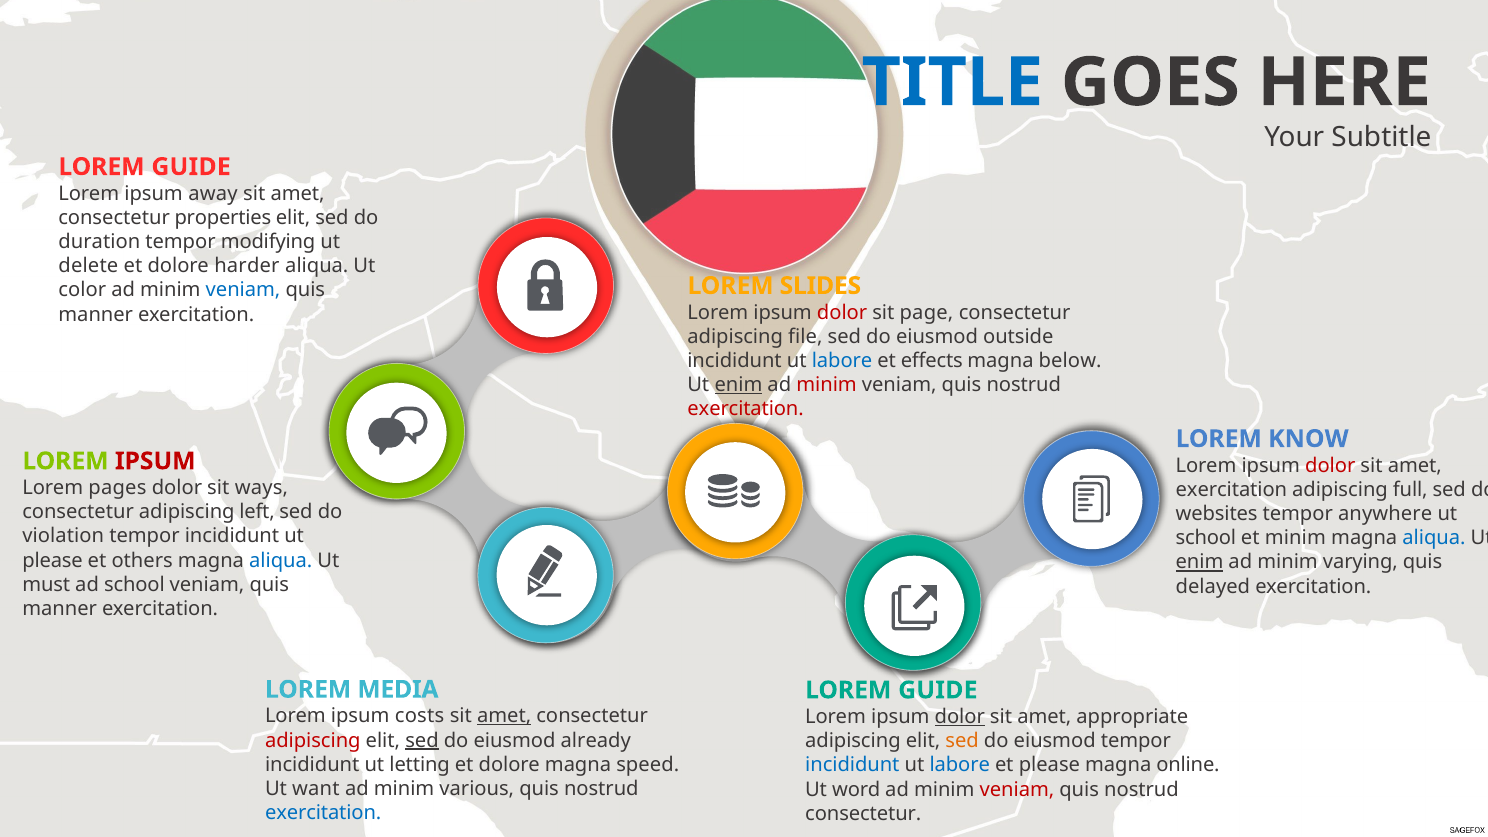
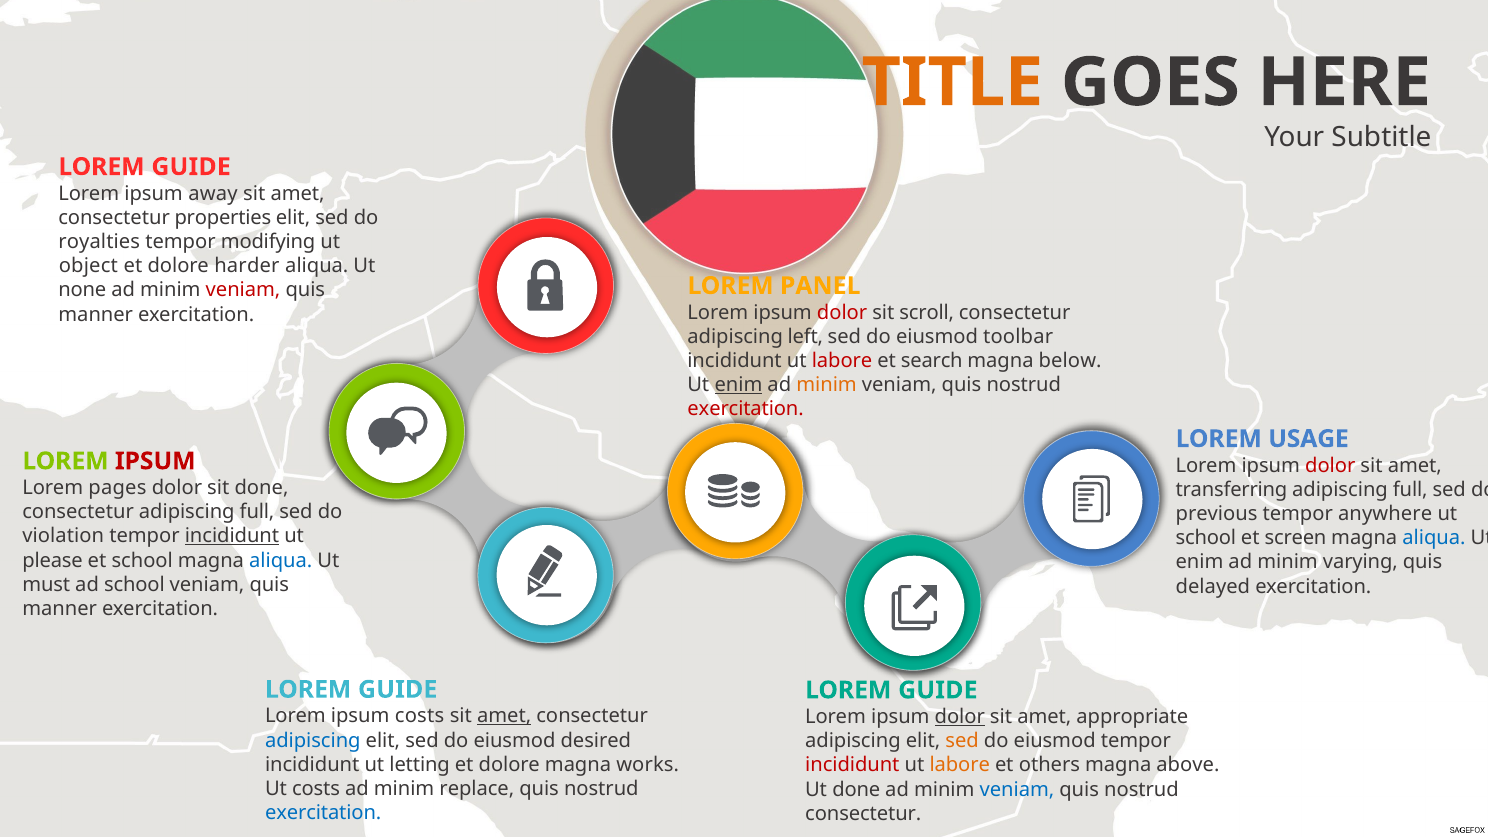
TITLE colour: blue -> orange
duration: duration -> royalties
delete: delete -> object
SLIDES: SLIDES -> PANEL
color: color -> none
veniam at (243, 290) colour: blue -> red
page: page -> scroll
file: file -> left
outside: outside -> toolbar
labore at (842, 361) colour: blue -> red
effects: effects -> search
minim at (827, 385) colour: red -> orange
KNOW: KNOW -> USAGE
sit ways: ways -> done
exercitation at (1231, 490): exercitation -> transferring
consectetur adipiscing left: left -> full
websites: websites -> previous
incididunt at (232, 536) underline: none -> present
et minim: minim -> screen
et others: others -> school
enim at (1200, 562) underline: present -> none
MEDIA at (398, 690): MEDIA -> GUIDE
adipiscing at (313, 740) colour: red -> blue
sed at (422, 740) underline: present -> none
already: already -> desired
speed: speed -> works
incididunt at (852, 765) colour: blue -> red
labore at (960, 765) colour: blue -> orange
et please: please -> others
online: online -> above
Ut want: want -> costs
various: various -> replace
Ut word: word -> done
veniam at (1017, 789) colour: red -> blue
